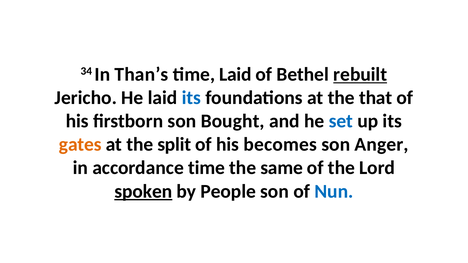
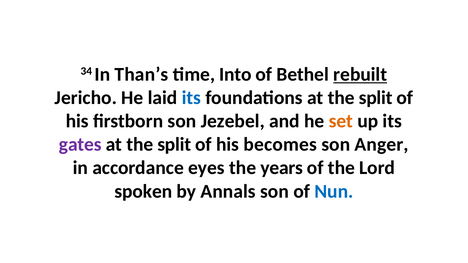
time Laid: Laid -> Into
foundations at the that: that -> split
Bought: Bought -> Jezebel
set colour: blue -> orange
gates colour: orange -> purple
accordance time: time -> eyes
same: same -> years
spoken underline: present -> none
People: People -> Annals
